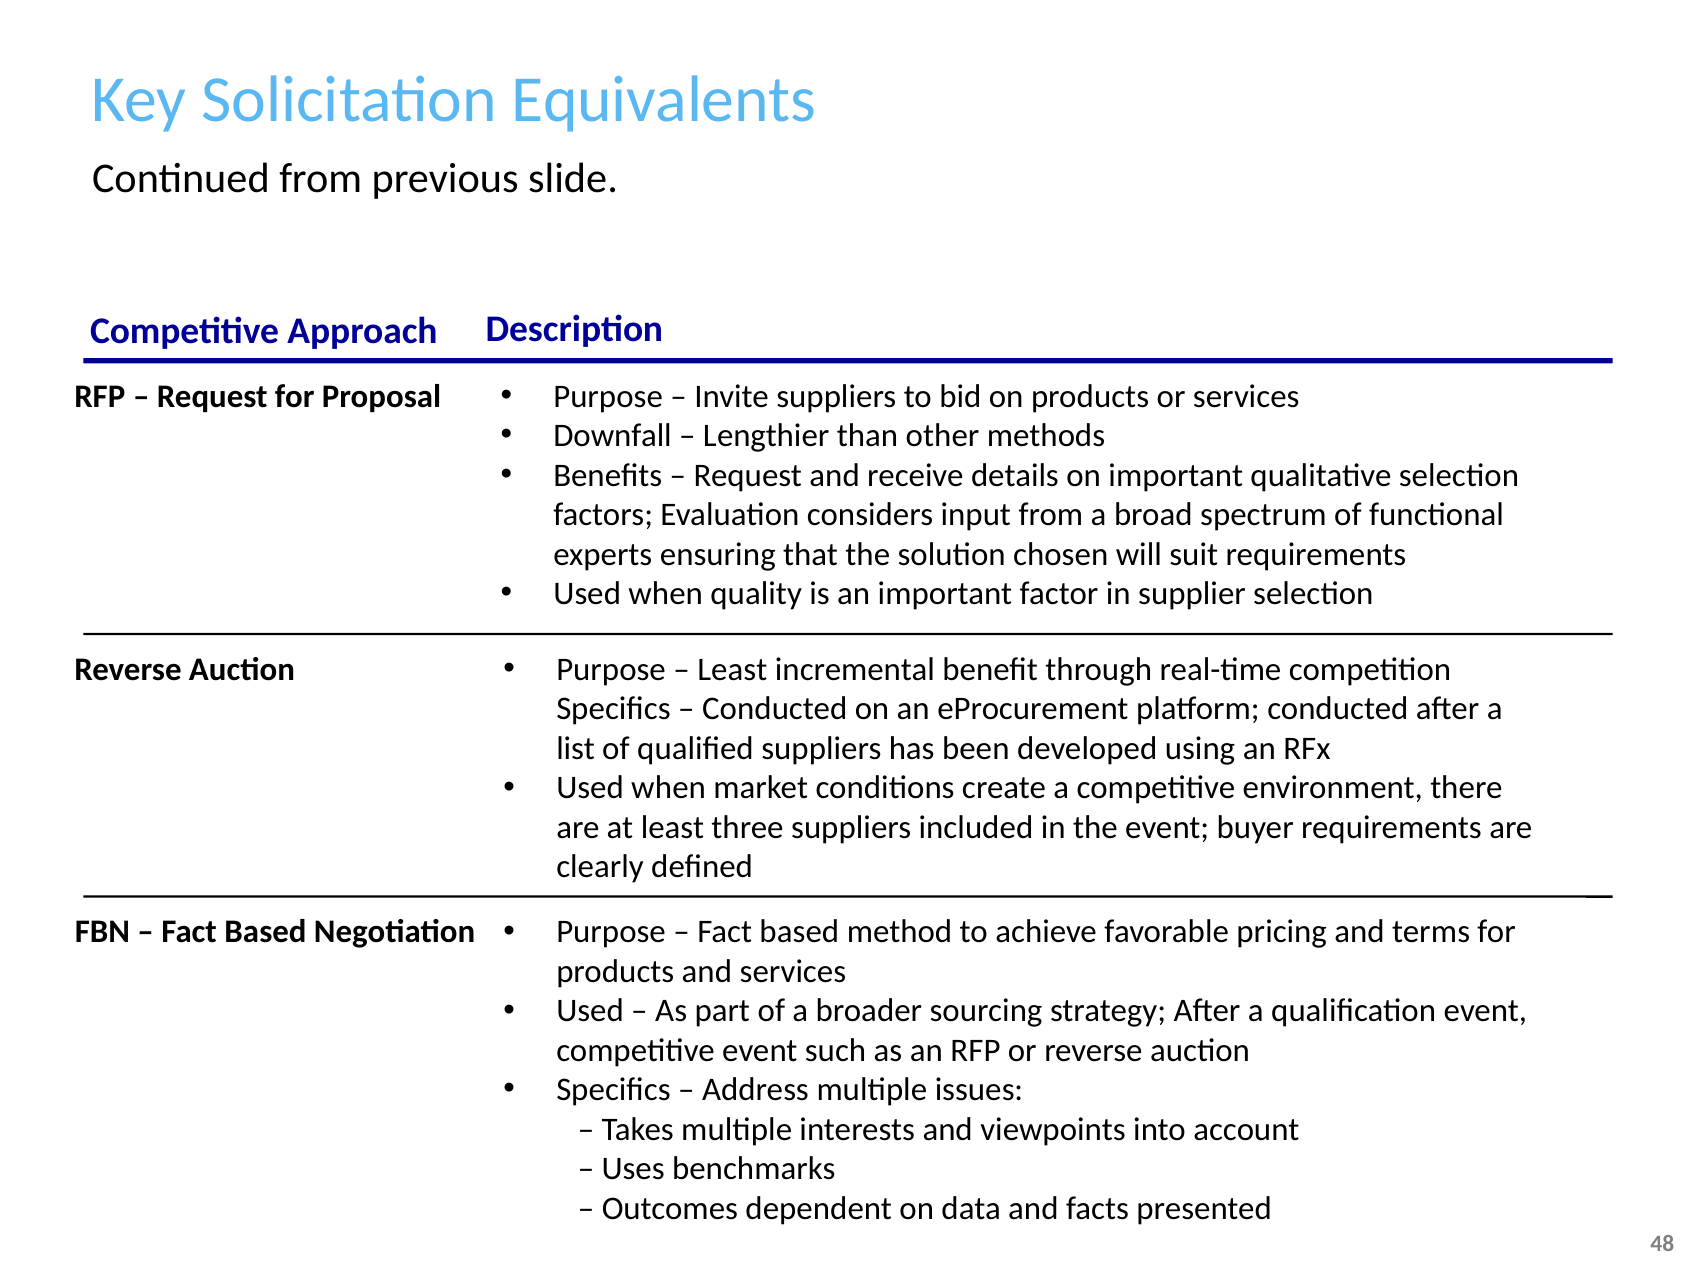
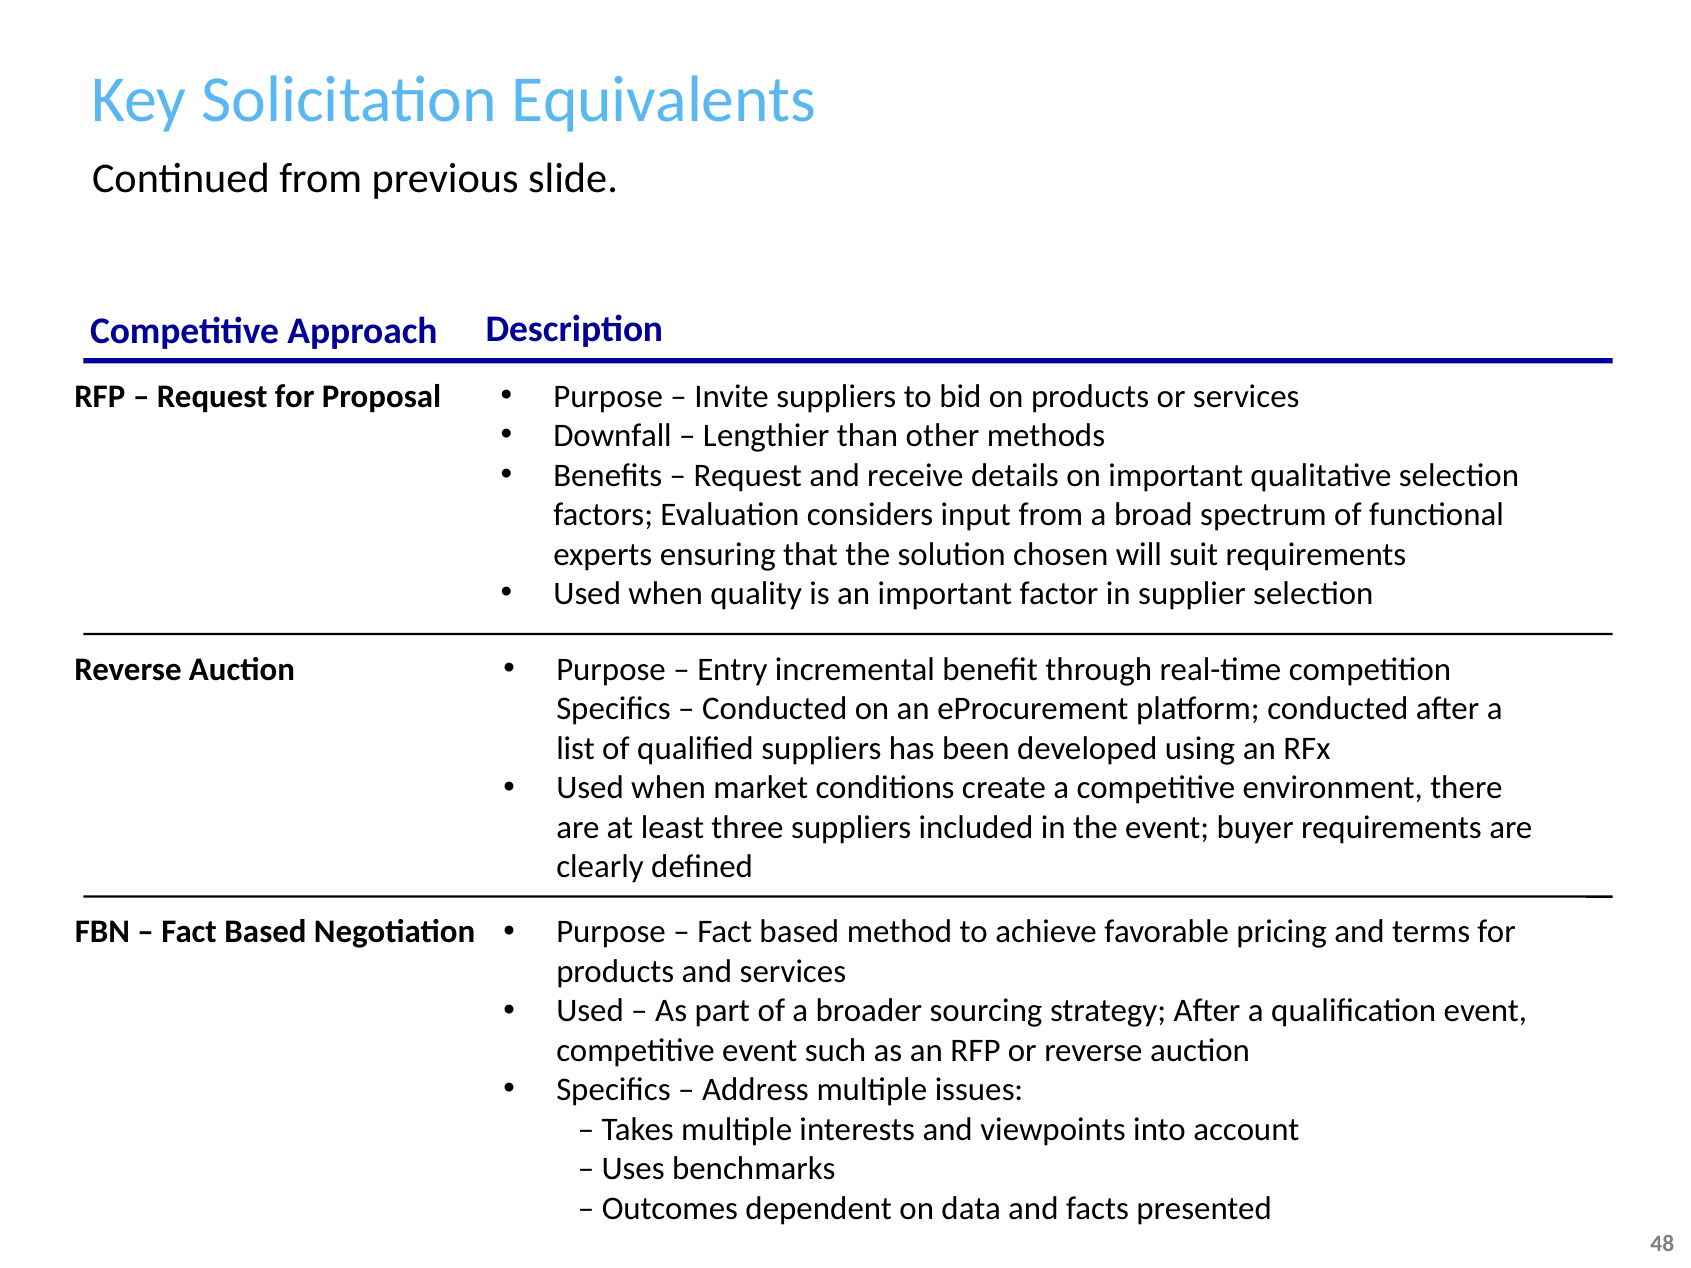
Least at (732, 670): Least -> Entry
